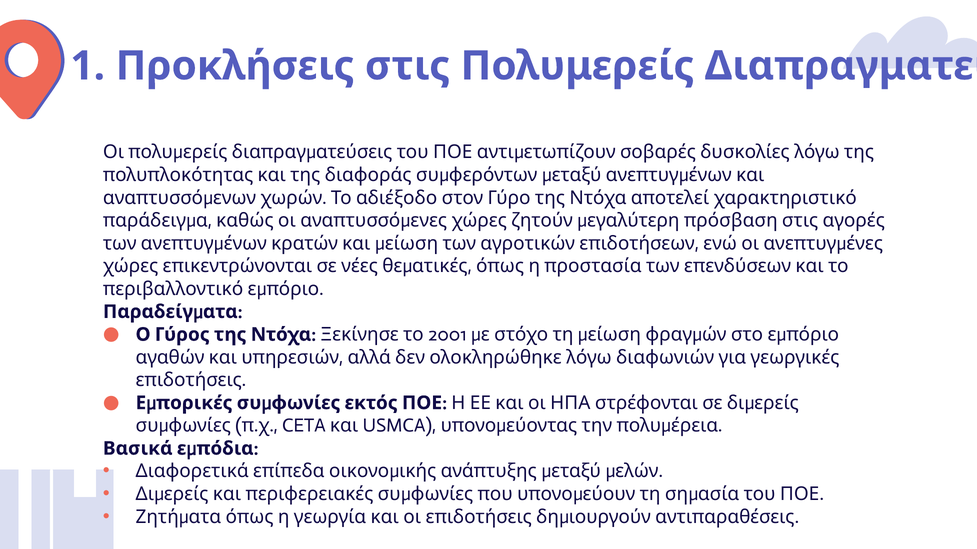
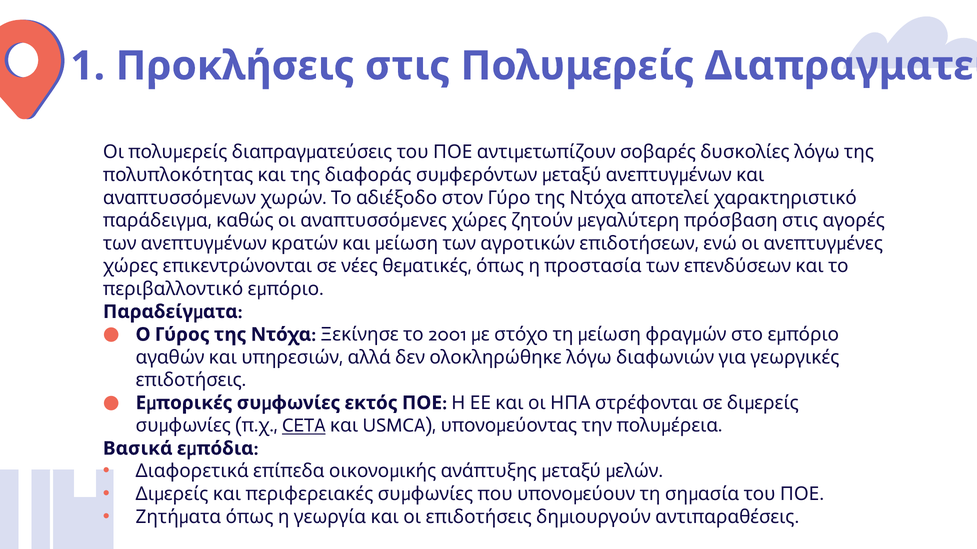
CETA underline: none -> present
